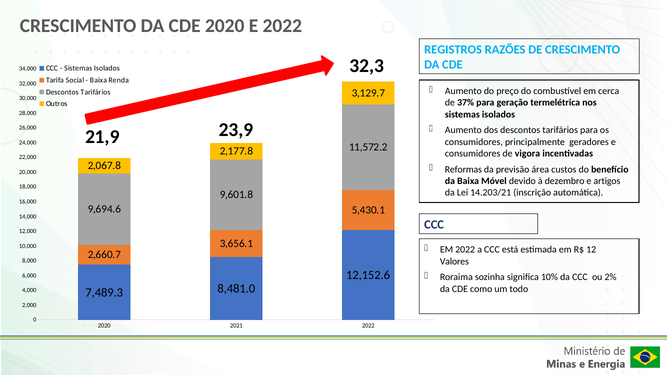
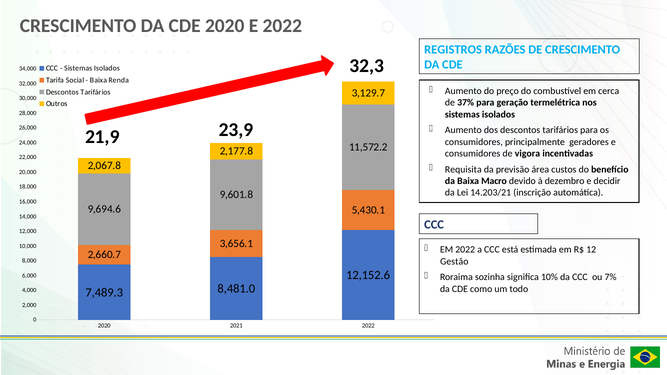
Reformas: Reformas -> Requisita
Móvel: Móvel -> Macro
artigos: artigos -> decidir
Valores: Valores -> Gestão
2%: 2% -> 7%
